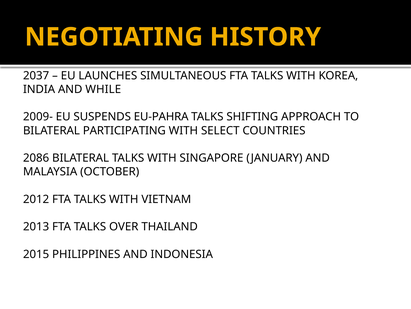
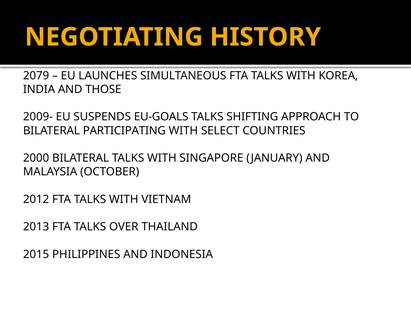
2037: 2037 -> 2079
WHILE: WHILE -> THOSE
EU-PAHRA: EU-PAHRA -> EU-GOALS
2086: 2086 -> 2000
